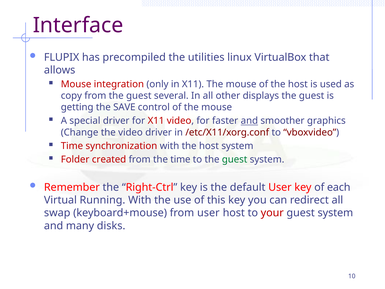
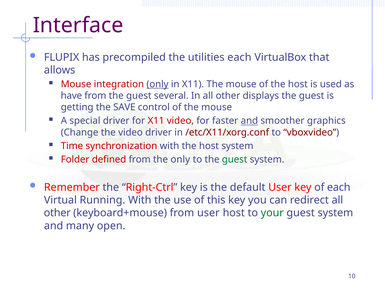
utilities linux: linux -> each
only at (158, 84) underline: none -> present
copy: copy -> have
created: created -> defined
the time: time -> only
swap at (57, 213): swap -> other
your colour: red -> green
disks: disks -> open
